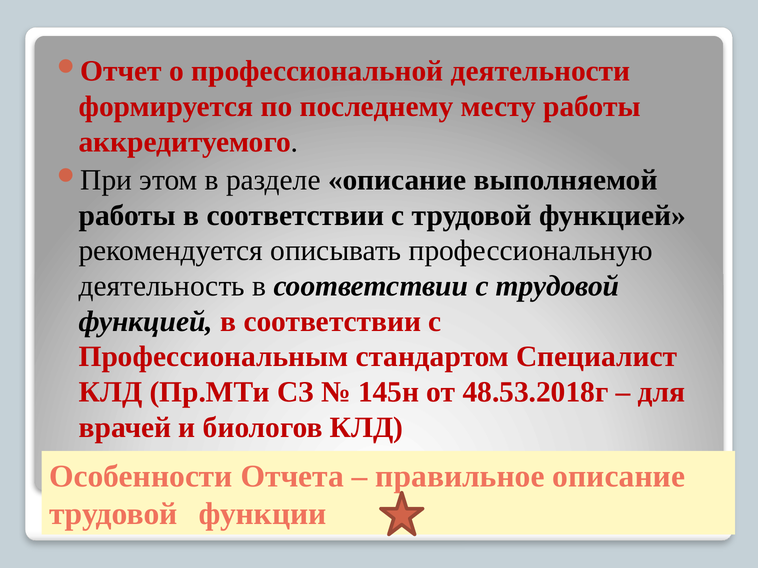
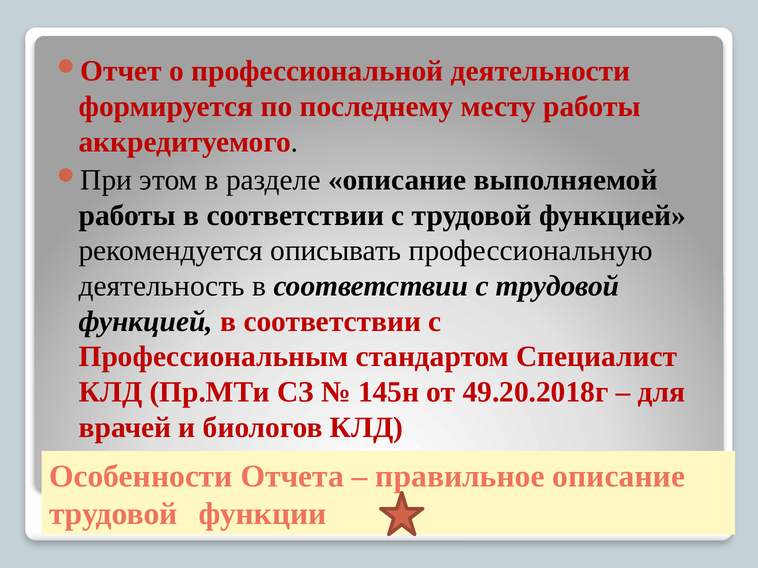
48.53.2018г: 48.53.2018г -> 49.20.2018г
